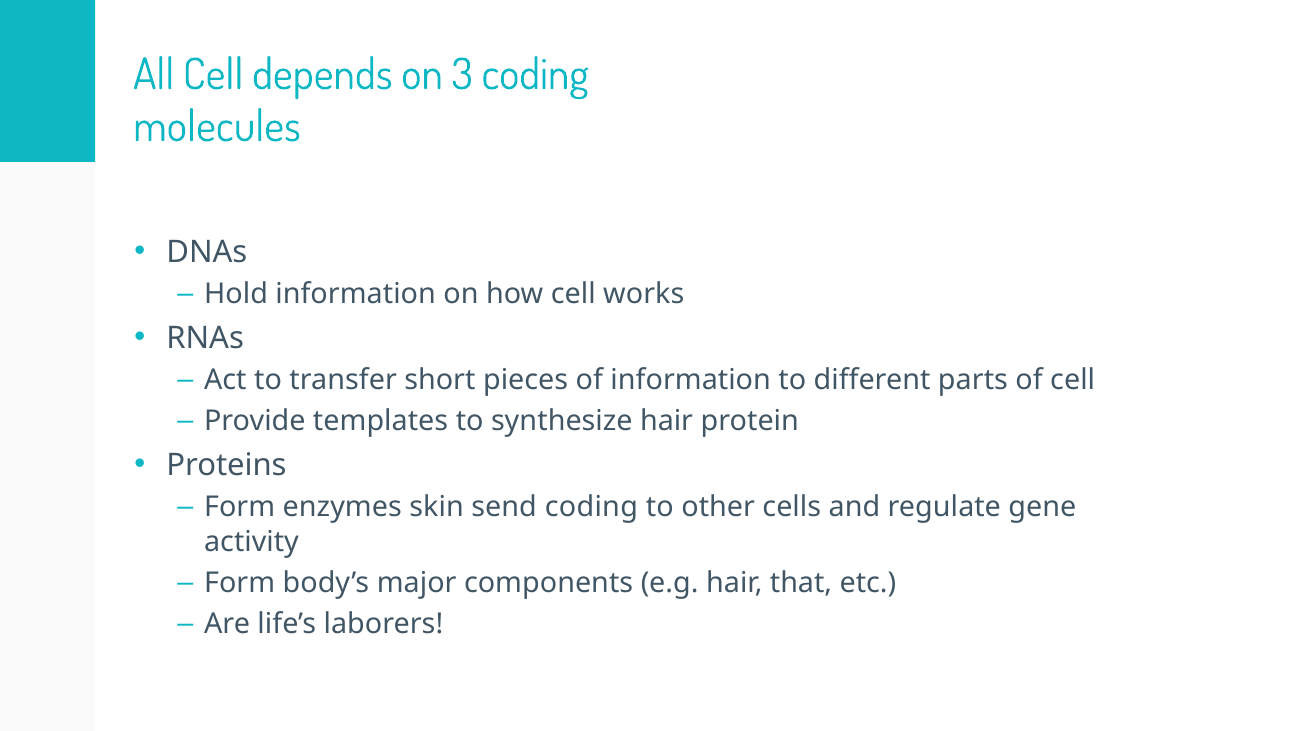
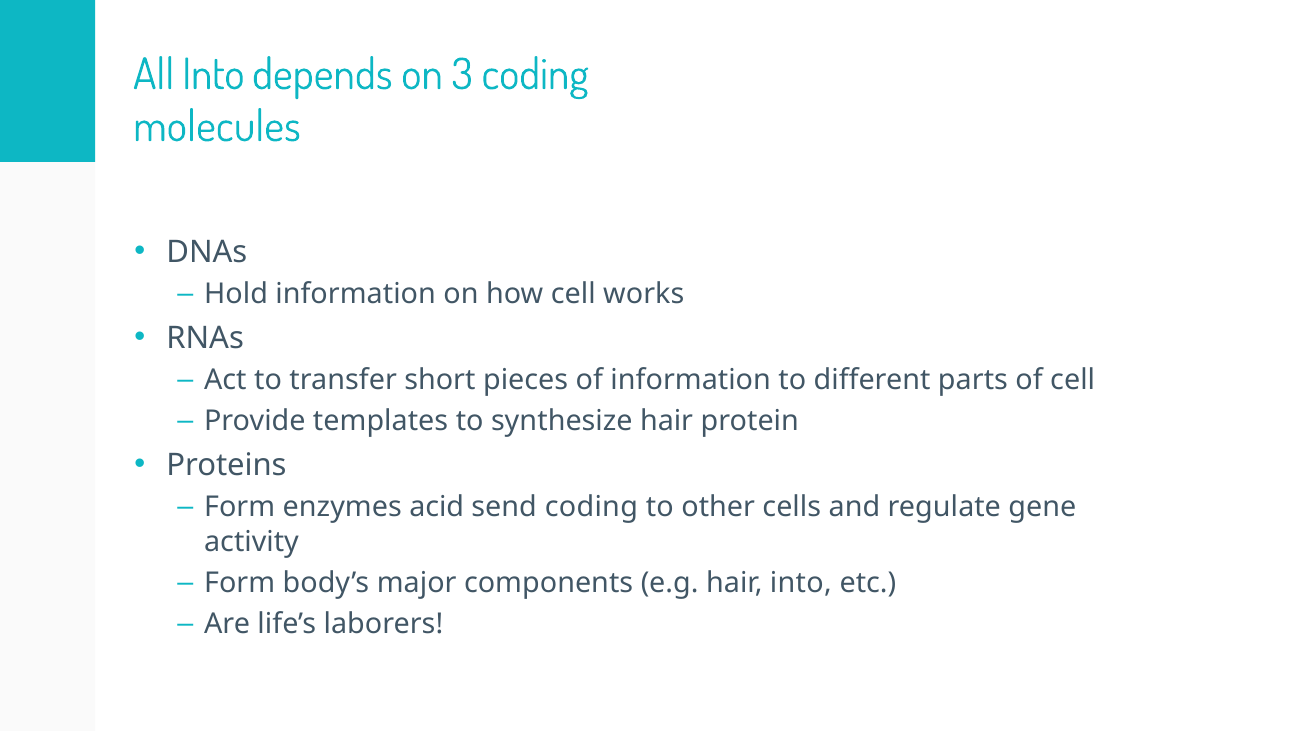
All Cell: Cell -> Into
skin: skin -> acid
hair that: that -> into
